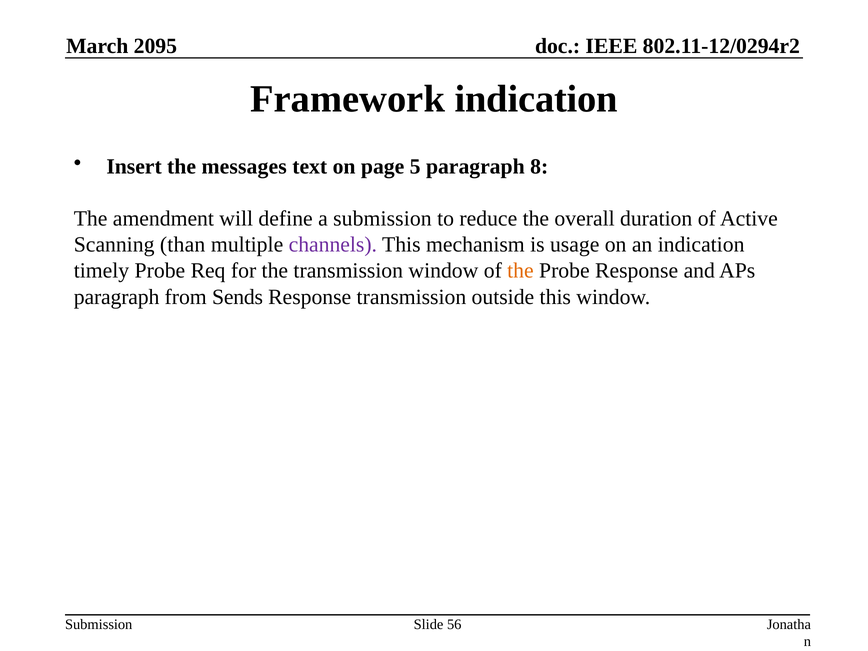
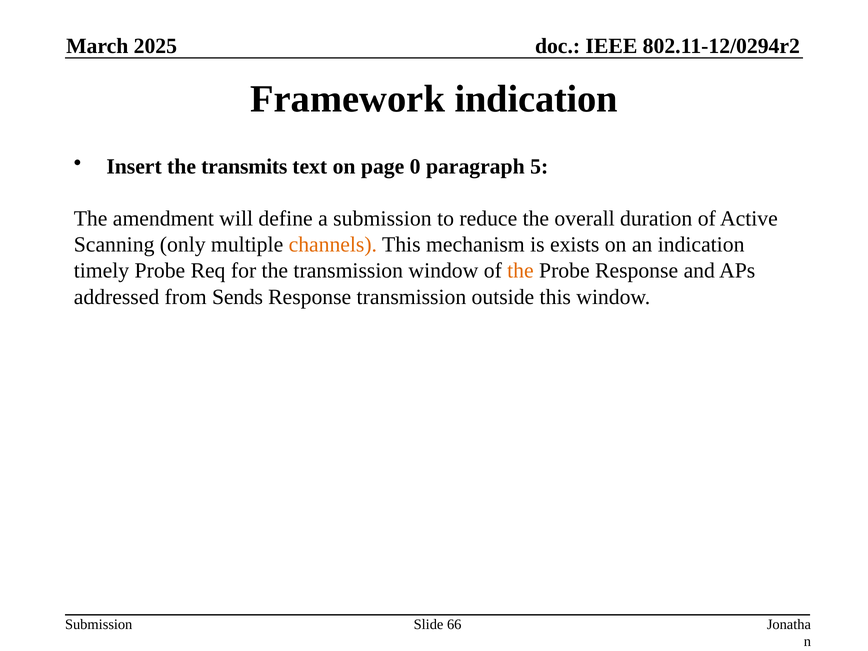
2095: 2095 -> 2025
messages: messages -> transmits
5: 5 -> 0
8: 8 -> 5
than: than -> only
channels colour: purple -> orange
usage: usage -> exists
paragraph at (117, 297): paragraph -> addressed
56: 56 -> 66
